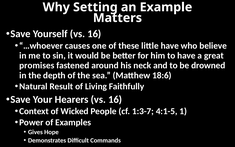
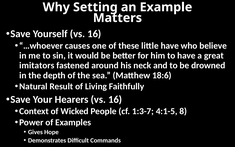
promises: promises -> imitators
1: 1 -> 8
